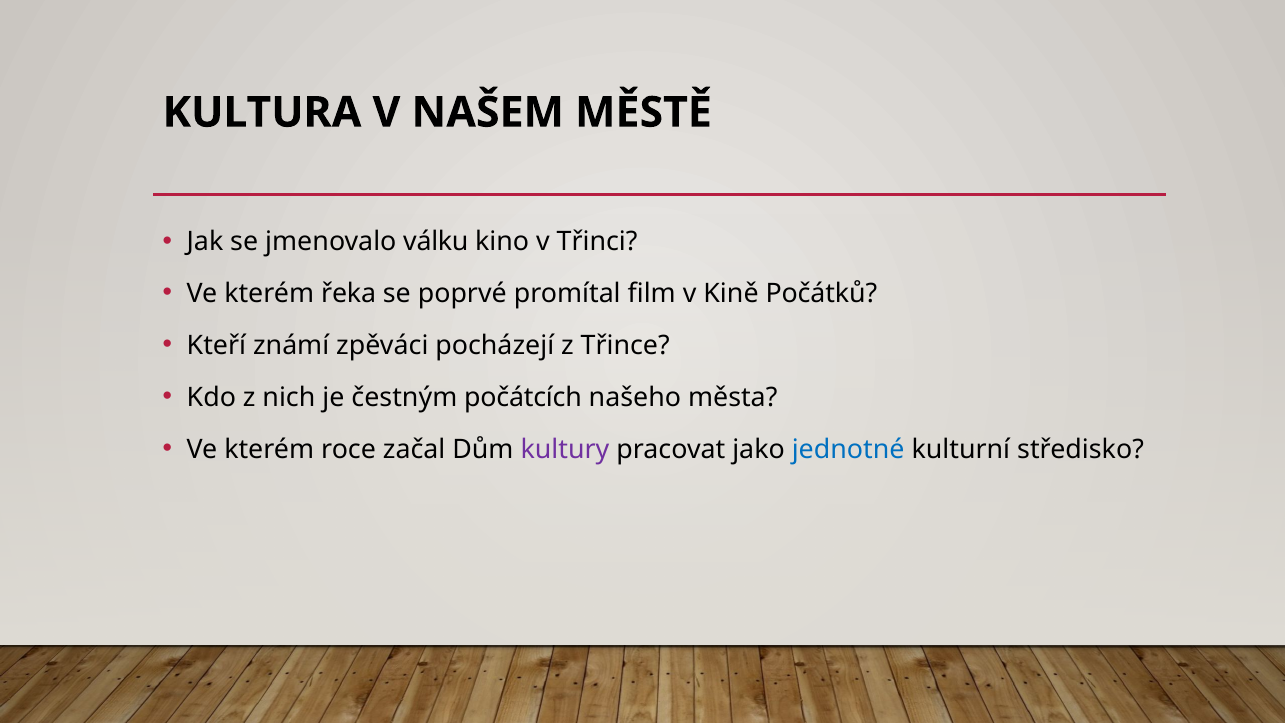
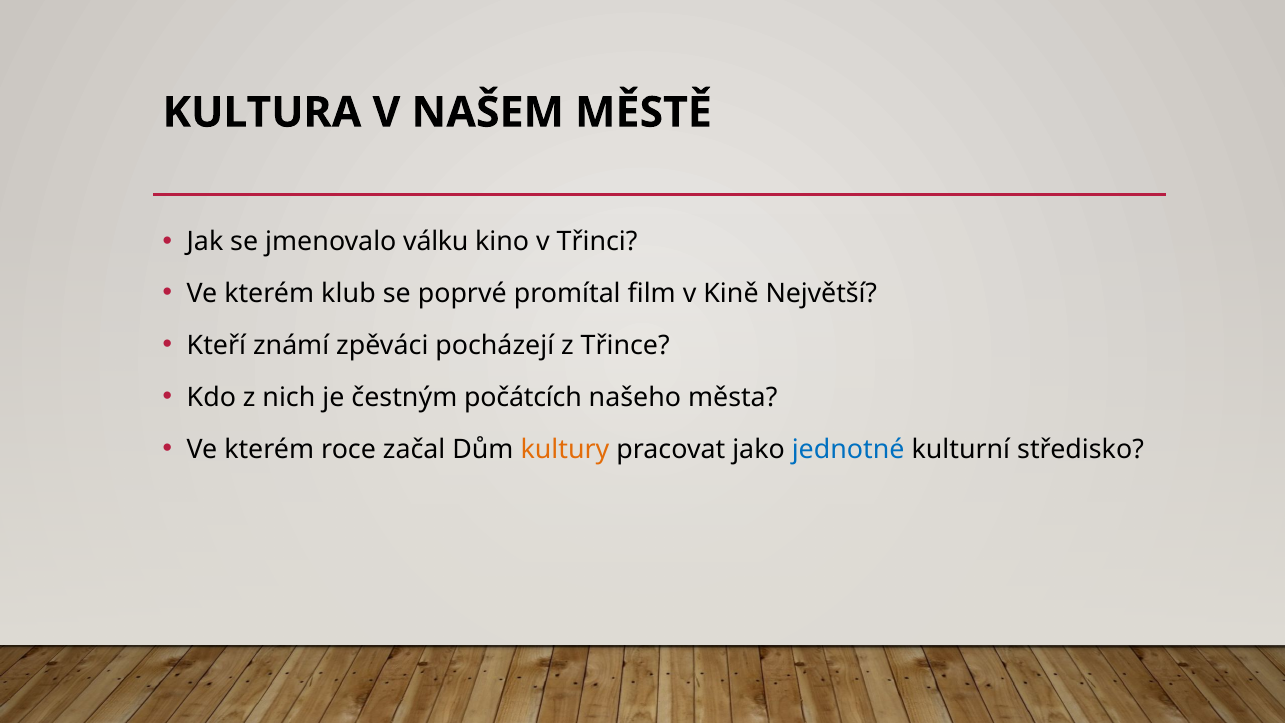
řeka: řeka -> klub
Počátků: Počátků -> Největší
kultury colour: purple -> orange
